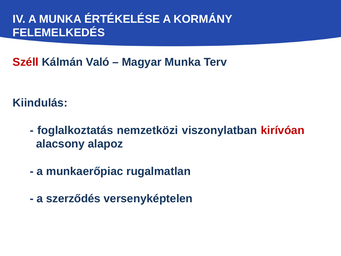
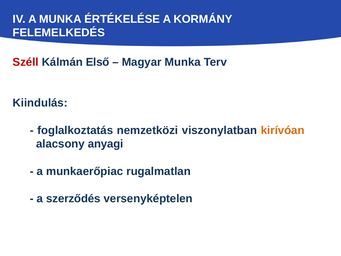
Való: Való -> Első
kirívóan colour: red -> orange
alapoz: alapoz -> anyagi
